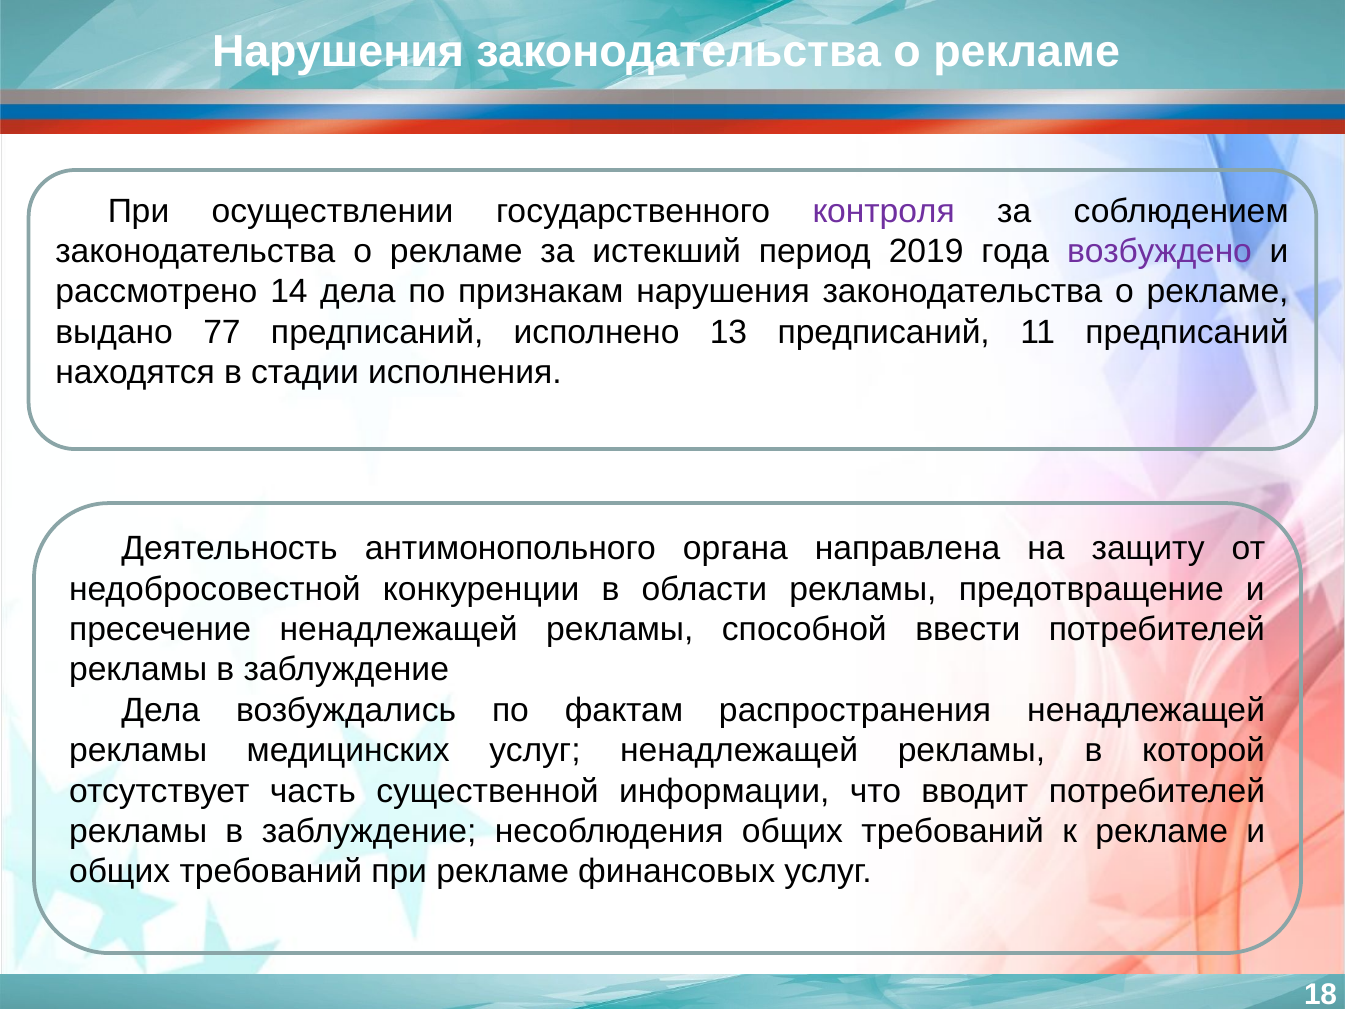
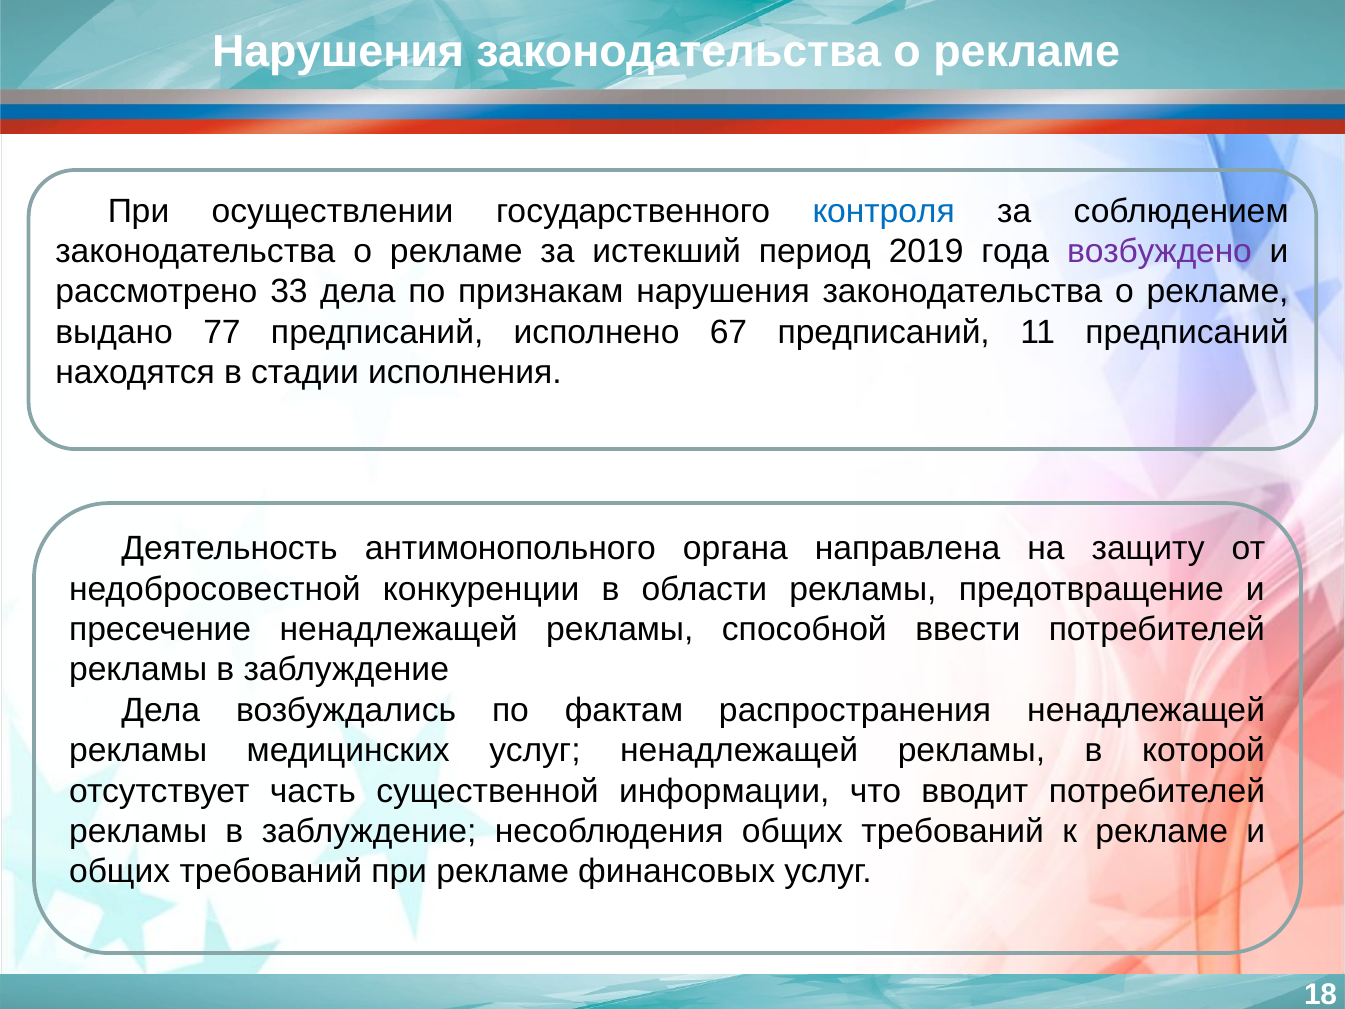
контроля colour: purple -> blue
14: 14 -> 33
13: 13 -> 67
